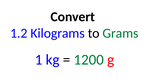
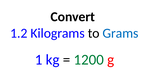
Grams colour: green -> blue
